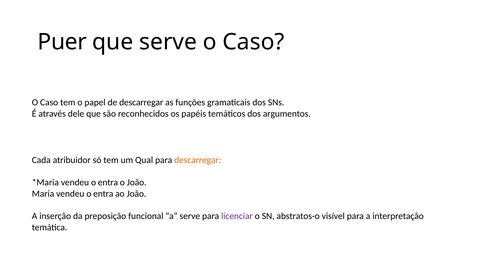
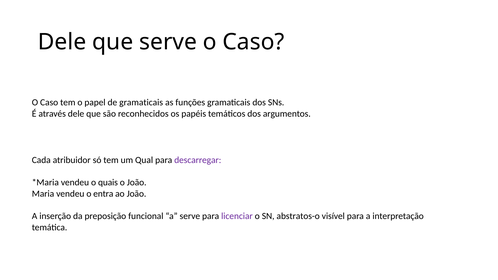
Puer at (62, 42): Puer -> Dele
de descarregar: descarregar -> gramaticais
descarregar at (198, 160) colour: orange -> purple
entra at (108, 183): entra -> quais
